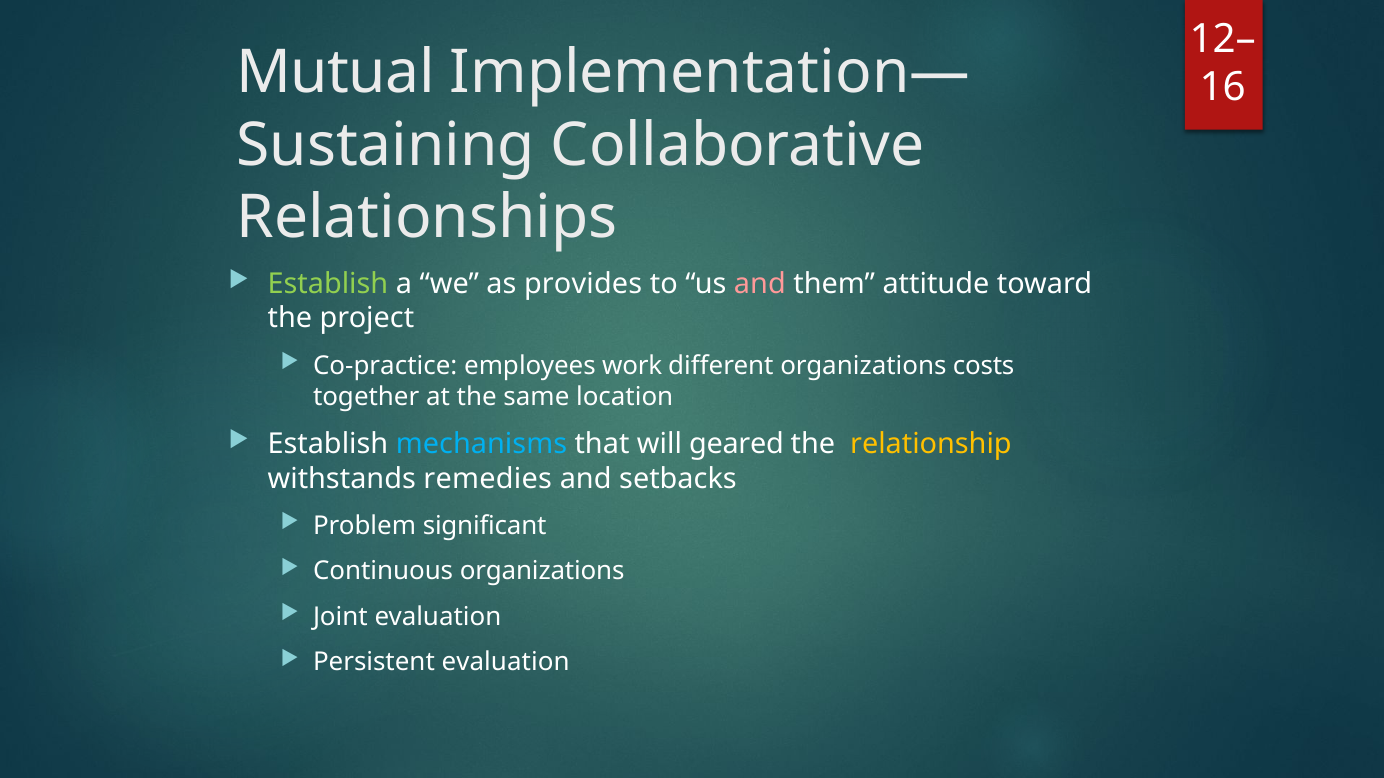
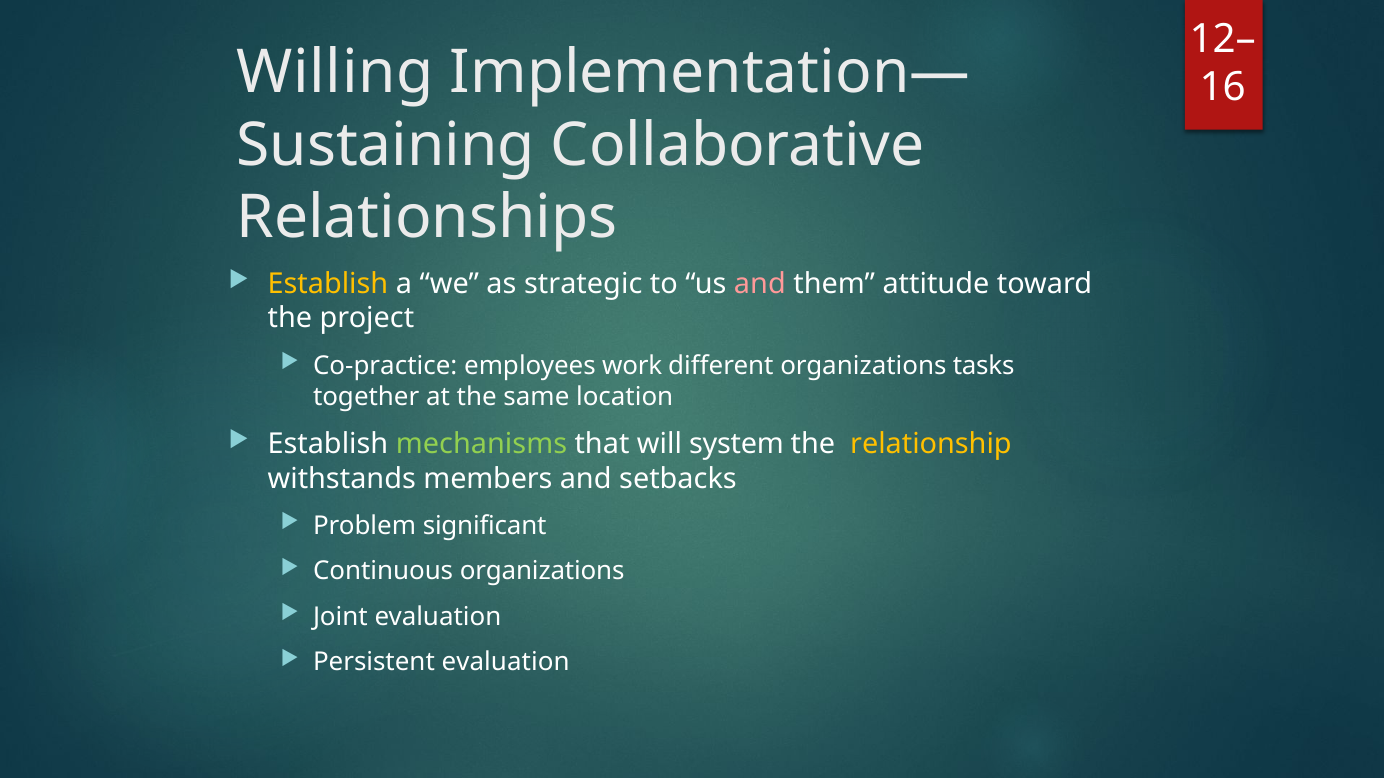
Mutual: Mutual -> Willing
Establish at (328, 284) colour: light green -> yellow
provides: provides -> strategic
costs: costs -> tasks
mechanisms colour: light blue -> light green
geared: geared -> system
remedies: remedies -> members
